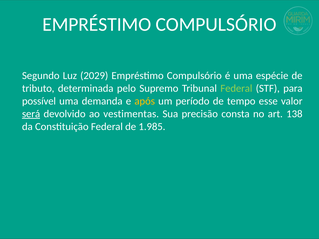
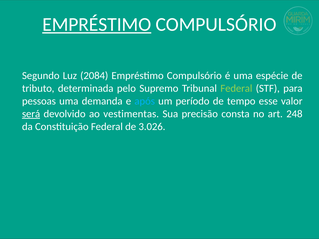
EMPRÉSTIMO at (97, 25) underline: none -> present
2029: 2029 -> 2084
possível: possível -> pessoas
após colour: yellow -> light blue
138: 138 -> 248
1.985: 1.985 -> 3.026
